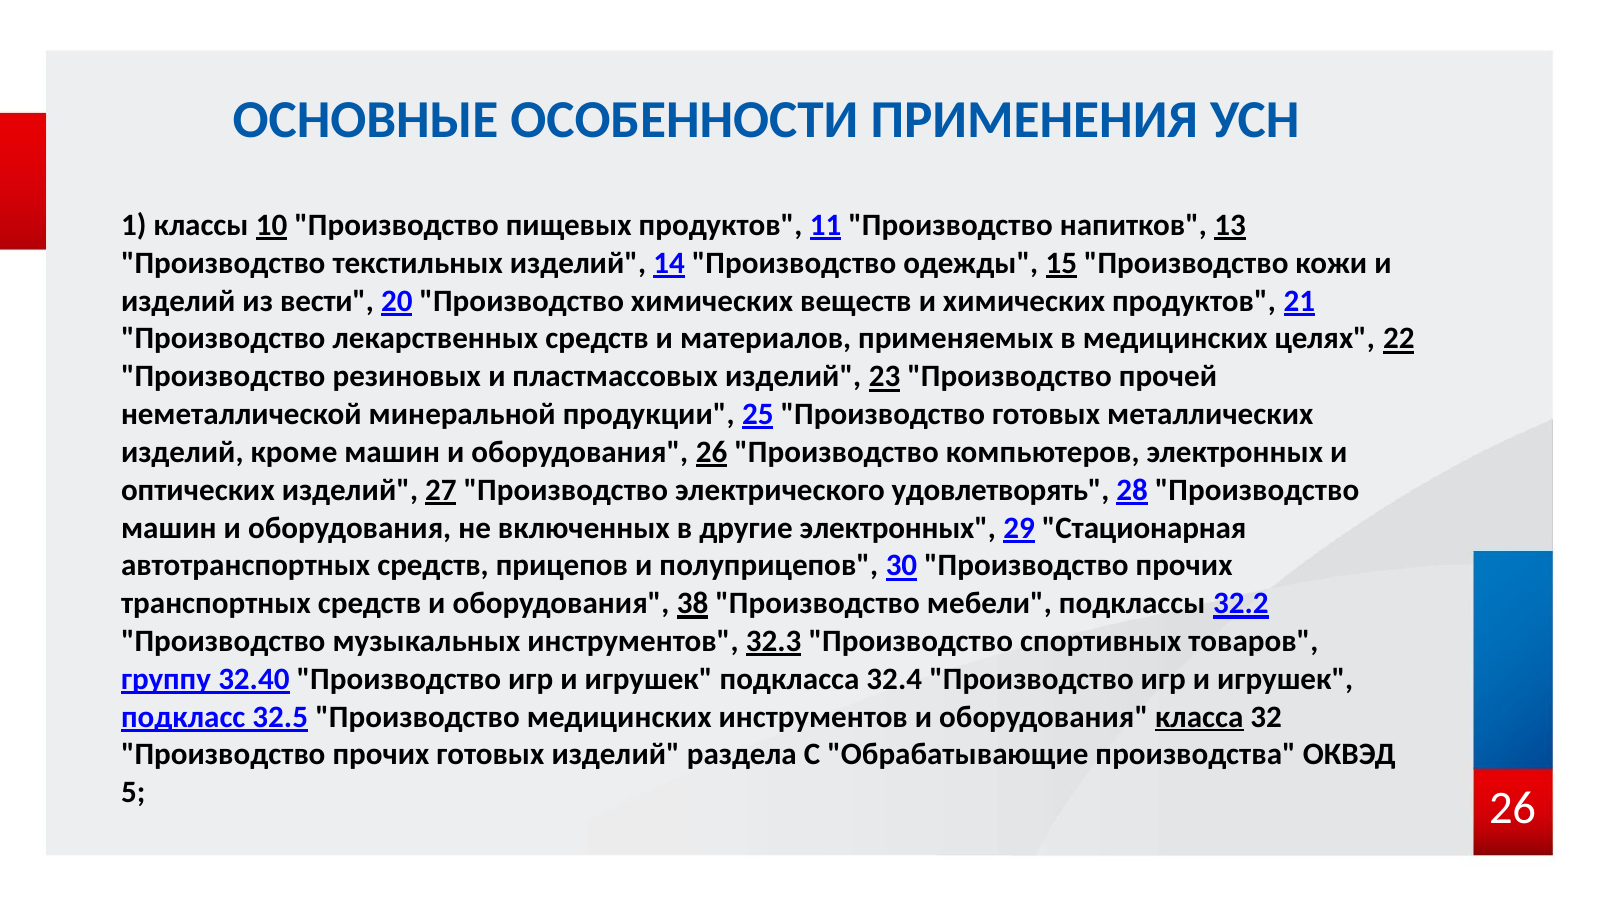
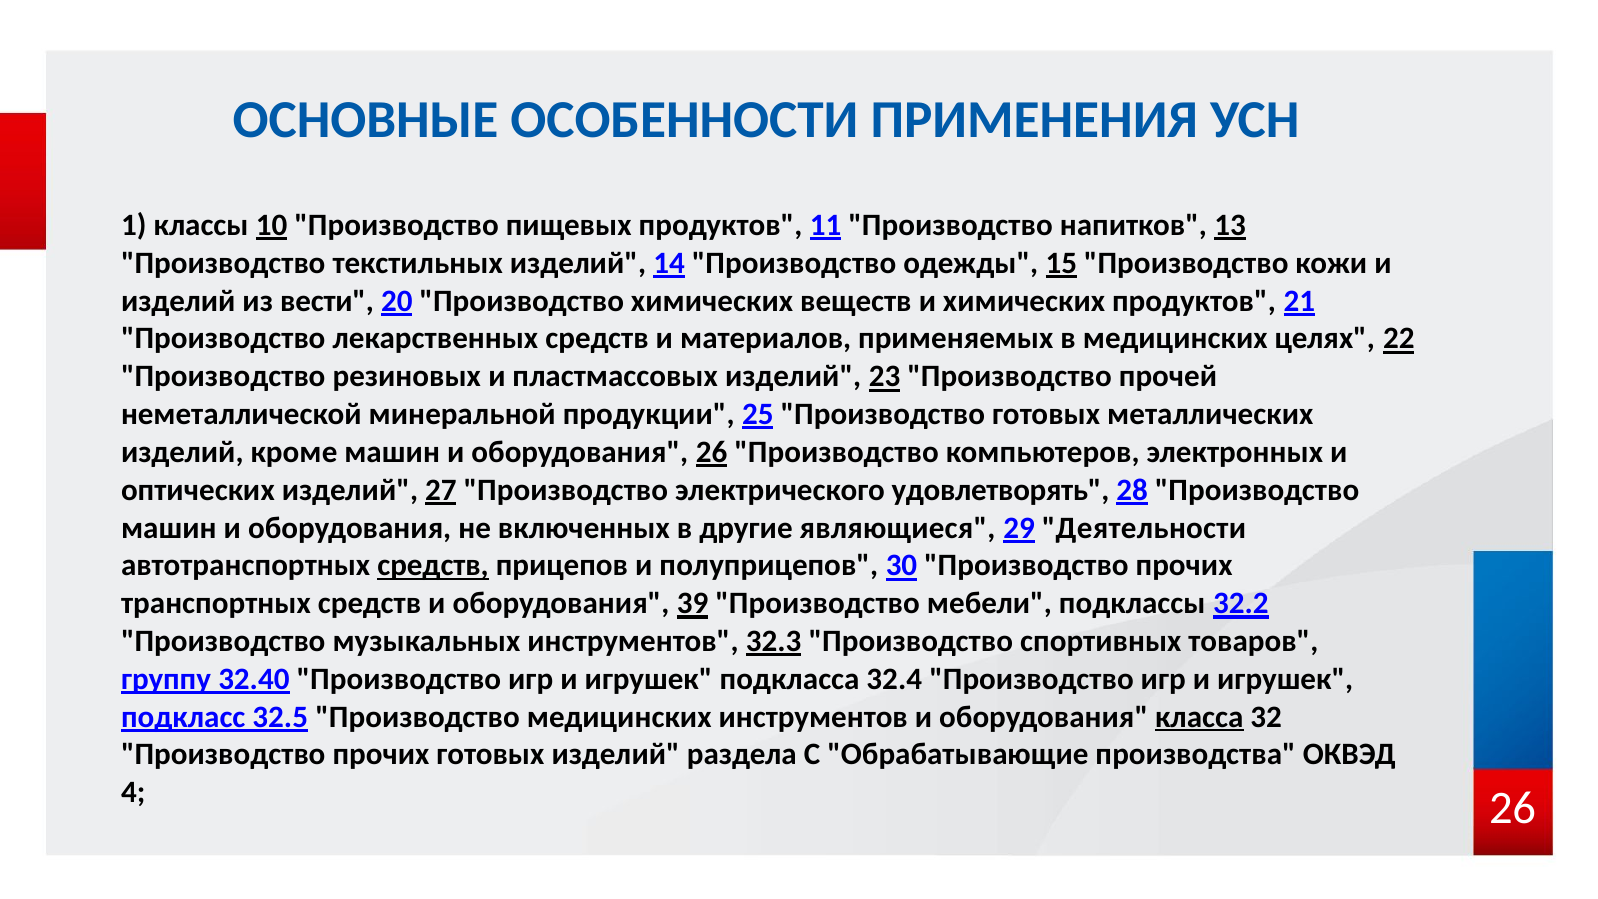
другие электронных: электронных -> являющиеся
Стационарная: Стационарная -> Деятельности
средств at (433, 566) underline: none -> present
38: 38 -> 39
5: 5 -> 4
